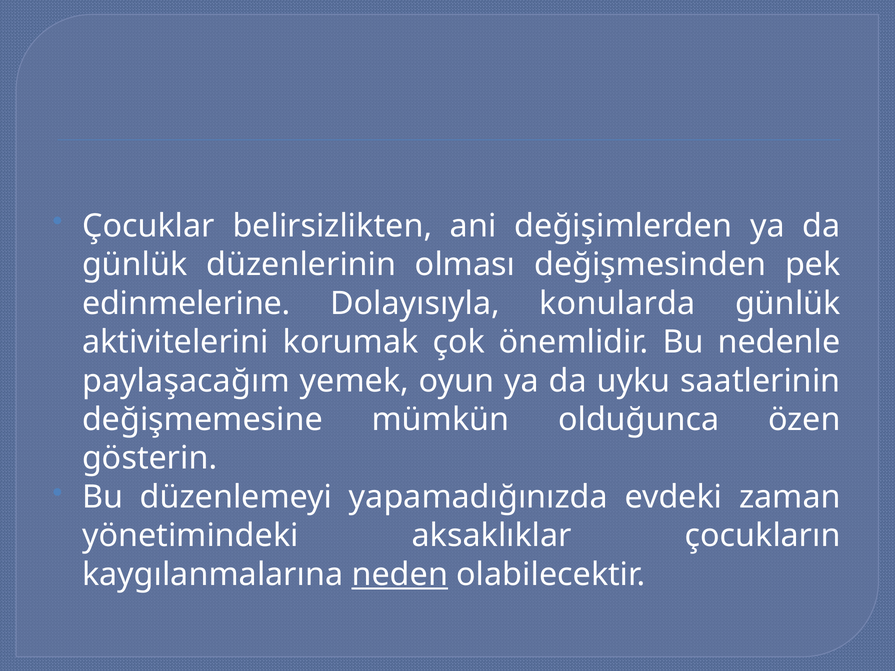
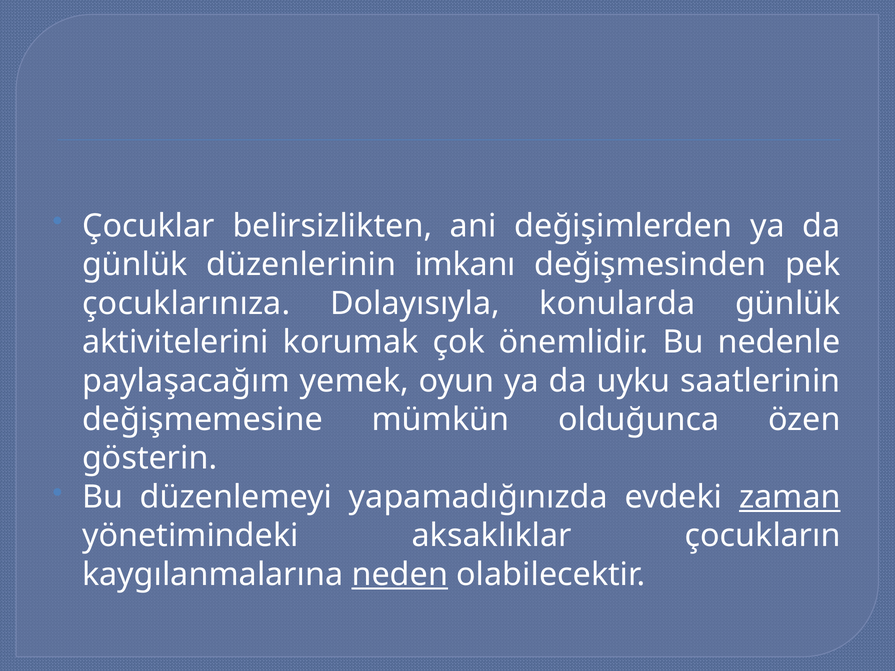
olması: olması -> imkanı
edinmelerine: edinmelerine -> çocuklarınıza
zaman underline: none -> present
